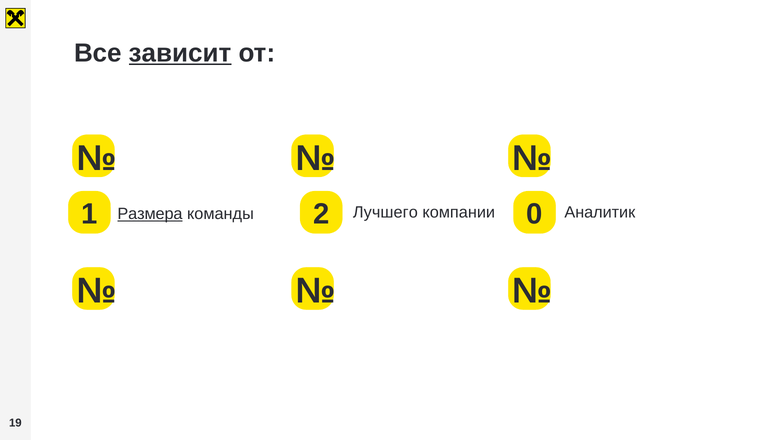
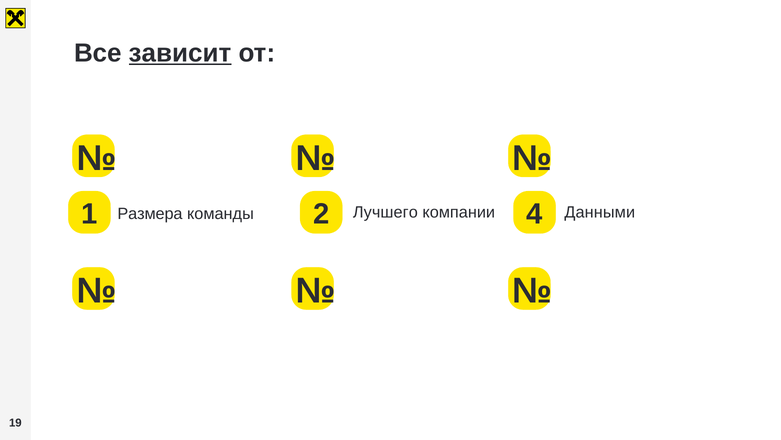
0: 0 -> 4
Размера underline: present -> none
Аналитик: Аналитик -> Данными
